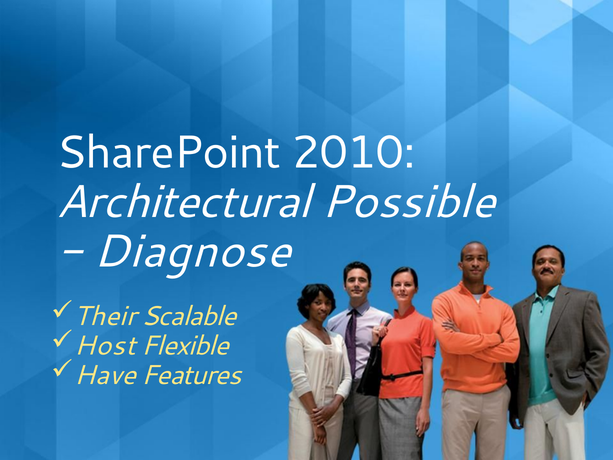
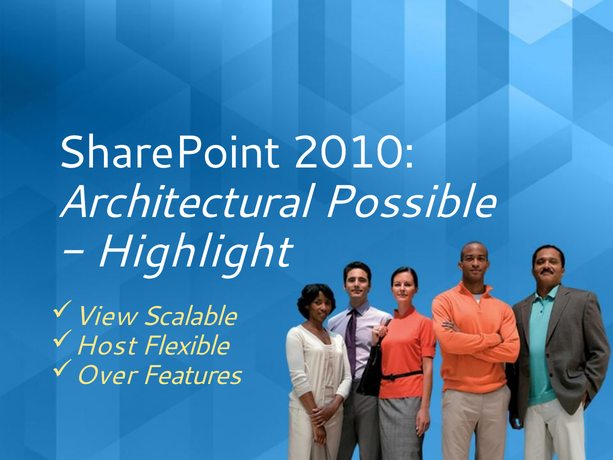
Diagnose: Diagnose -> Highlight
Their: Their -> View
Have: Have -> Over
